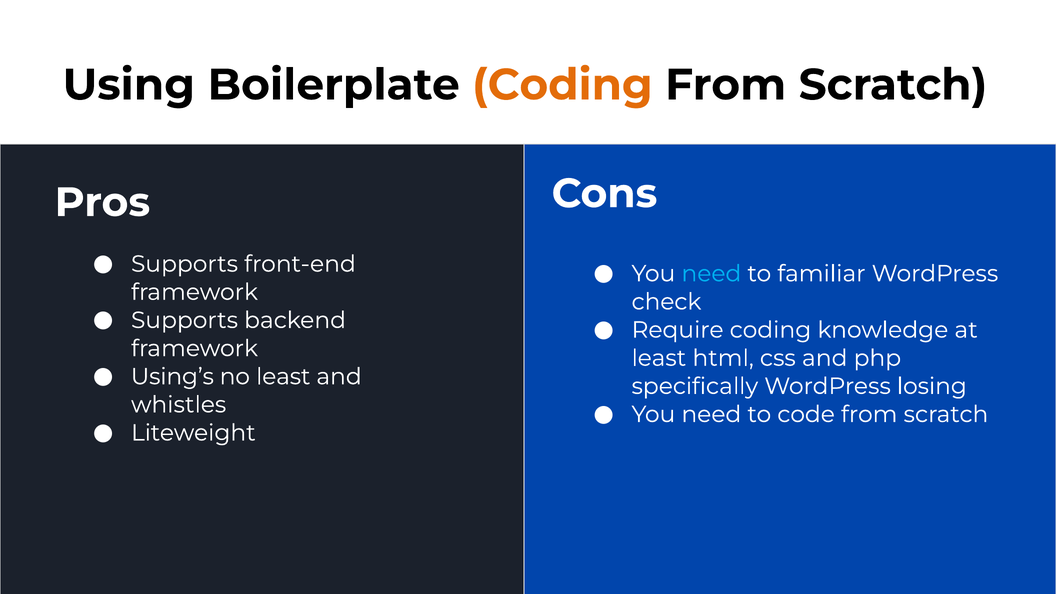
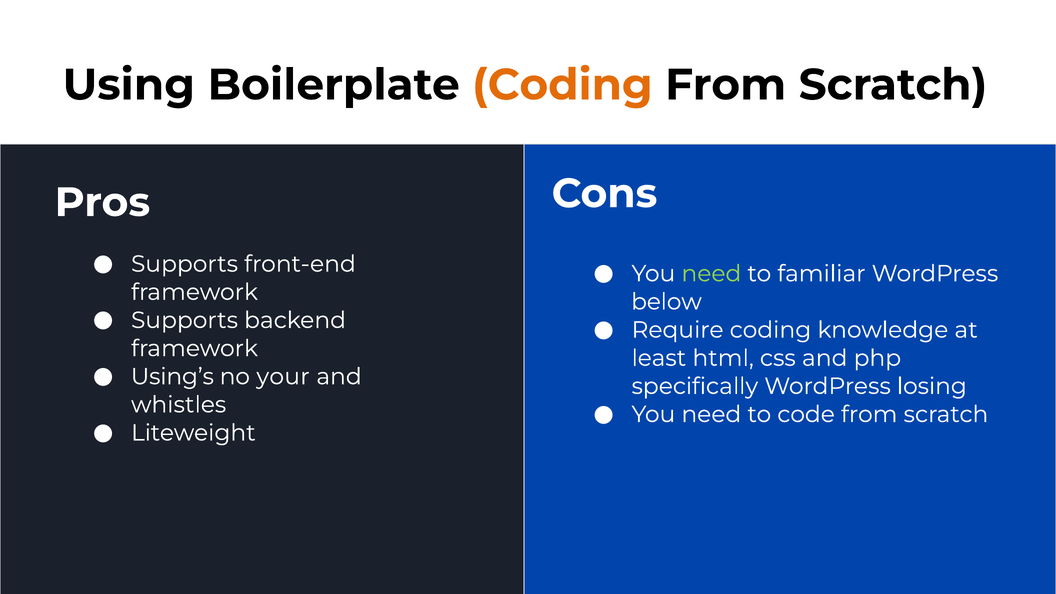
need at (711, 274) colour: light blue -> light green
check: check -> below
no least: least -> your
